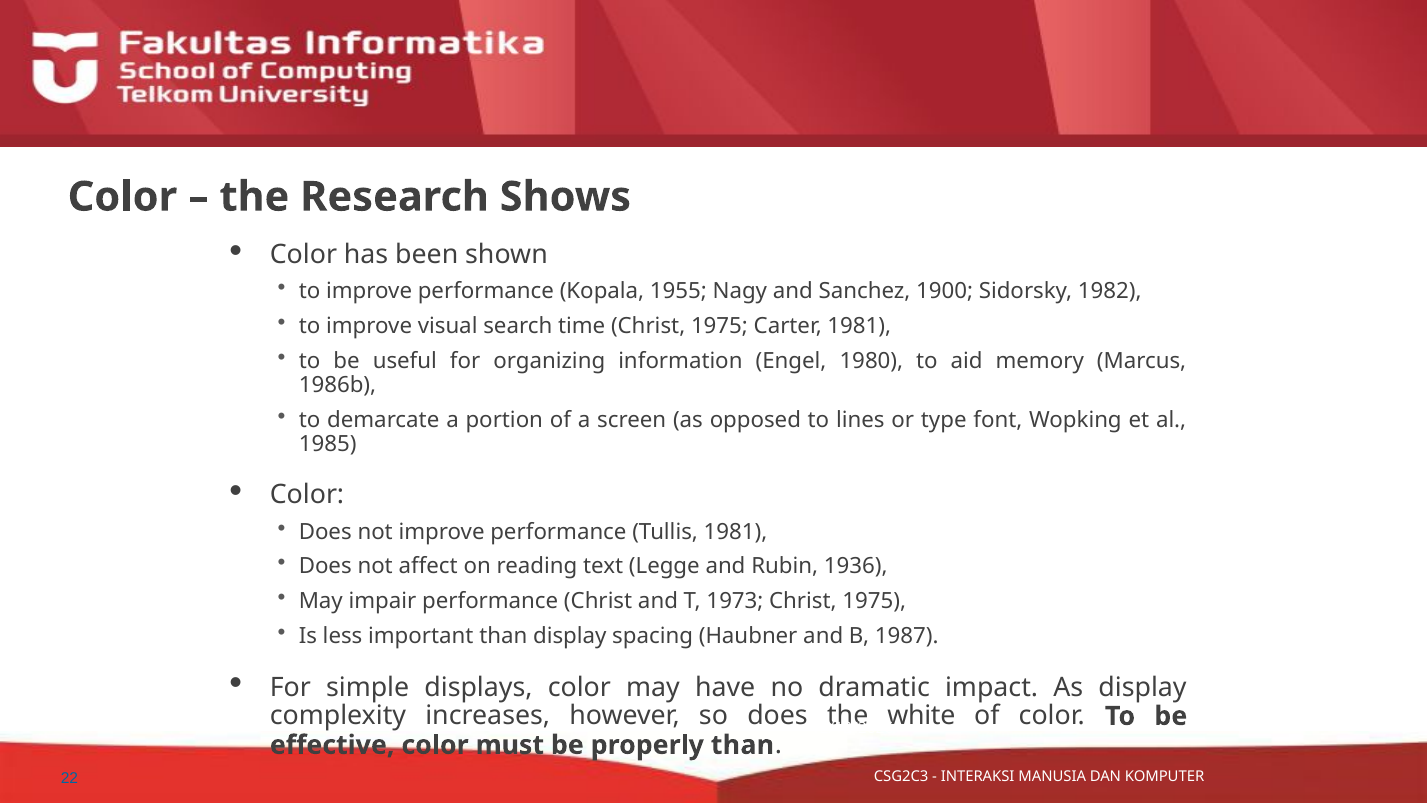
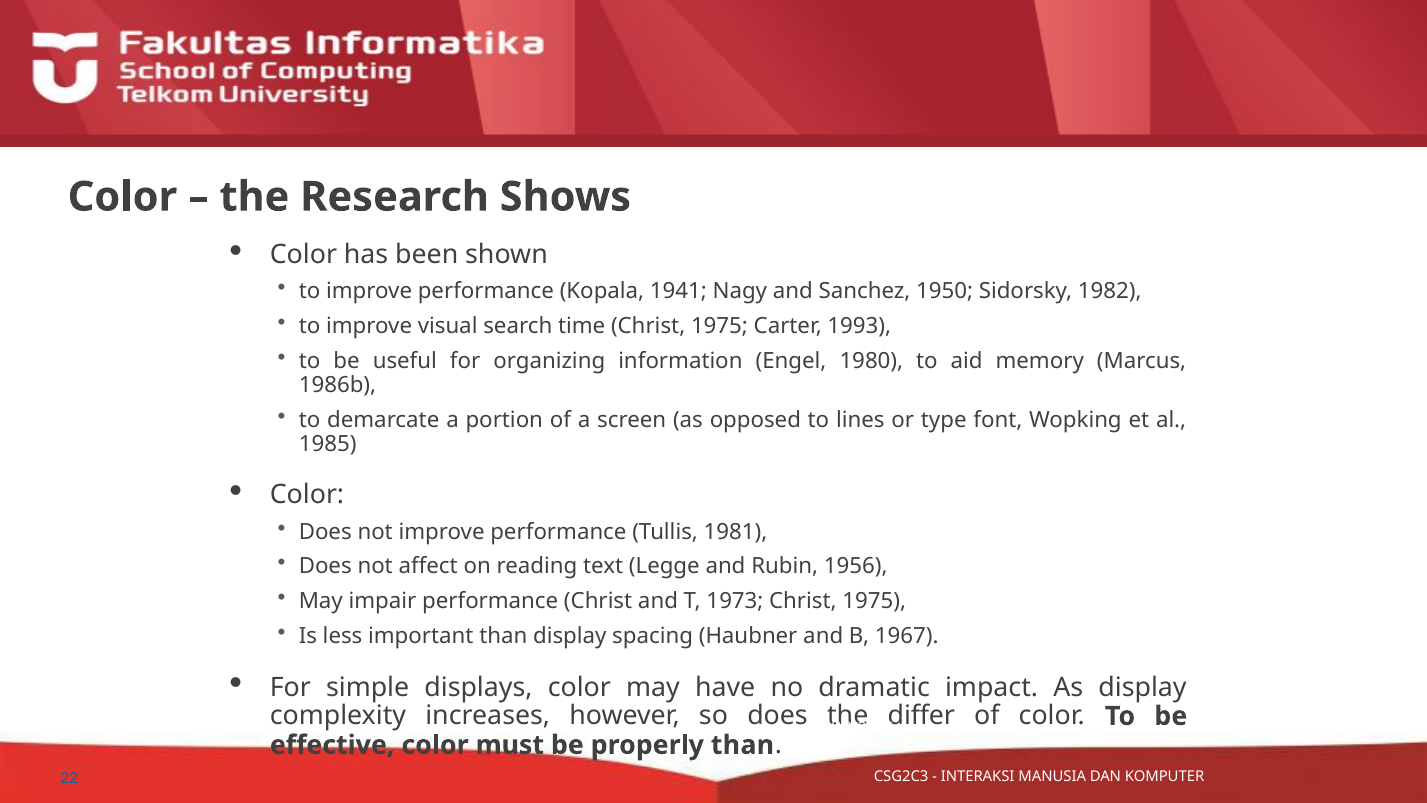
1955: 1955 -> 1941
1900: 1900 -> 1950
Carter 1981: 1981 -> 1993
1936: 1936 -> 1956
1987: 1987 -> 1967
white: white -> differ
